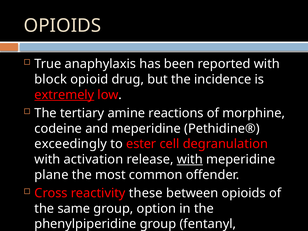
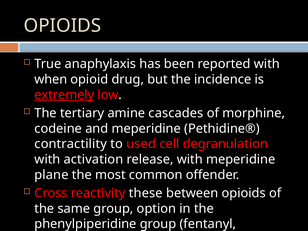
block: block -> when
reactions: reactions -> cascades
exceedingly: exceedingly -> contractility
ester: ester -> used
with at (190, 159) underline: present -> none
